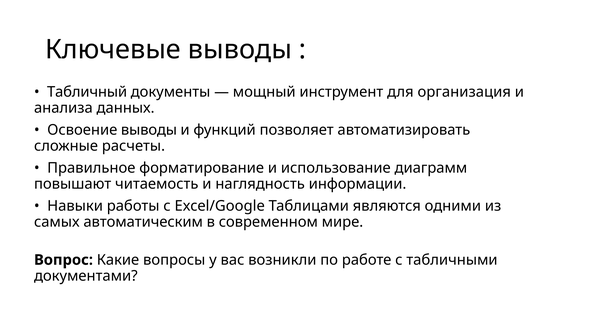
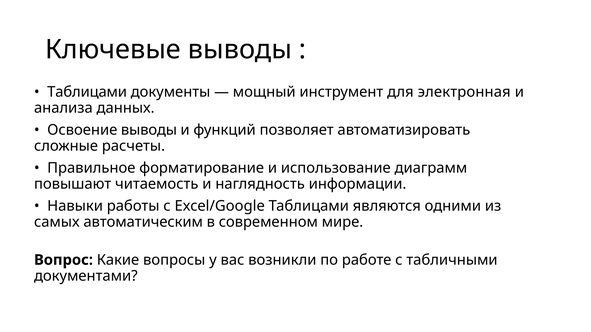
Табличный at (87, 92): Табличный -> Таблицами
организация: организация -> электронная
